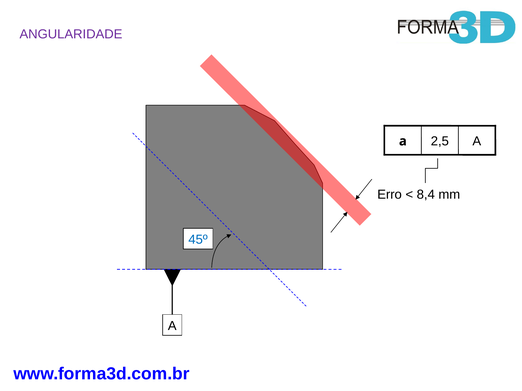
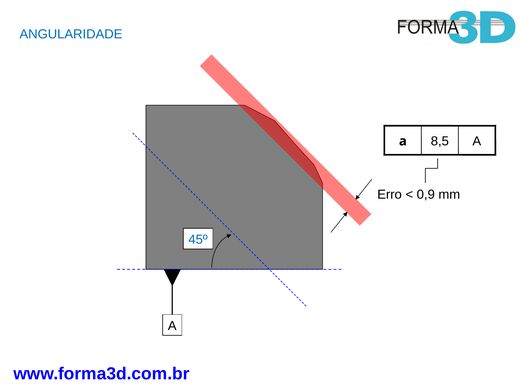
ANGULARIDADE colour: purple -> blue
2,5: 2,5 -> 8,5
8,4: 8,4 -> 0,9
